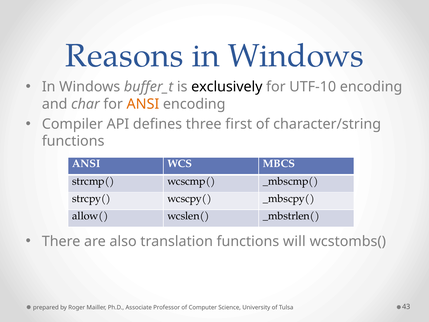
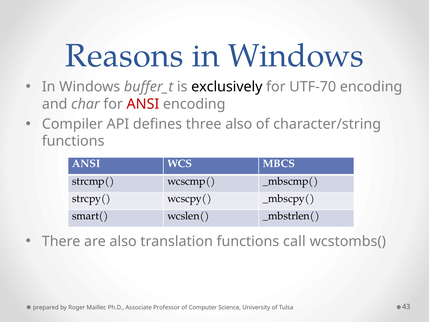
UTF-10: UTF-10 -> UTF-70
ANSI at (143, 104) colour: orange -> red
three first: first -> also
allow(: allow( -> smart(
will: will -> call
